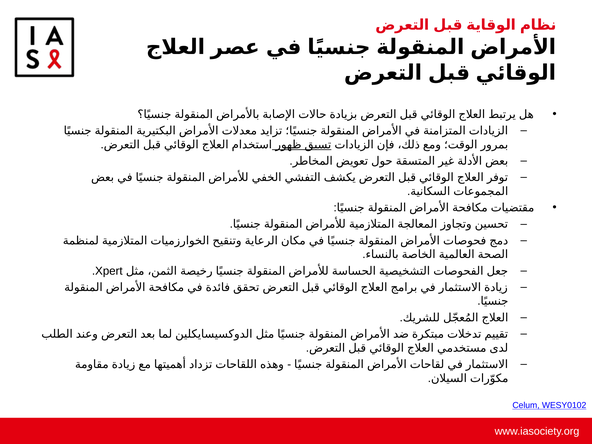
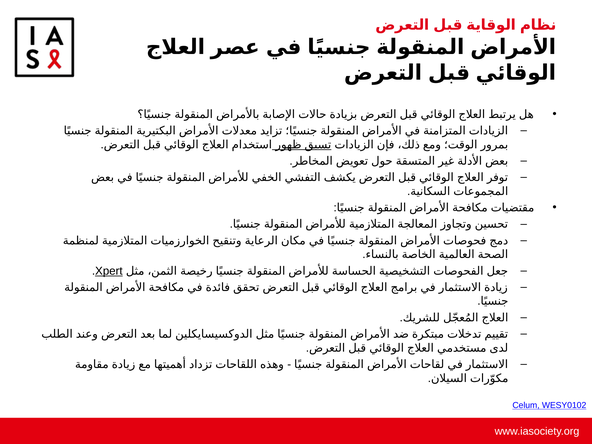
Xpert underline: none -> present
